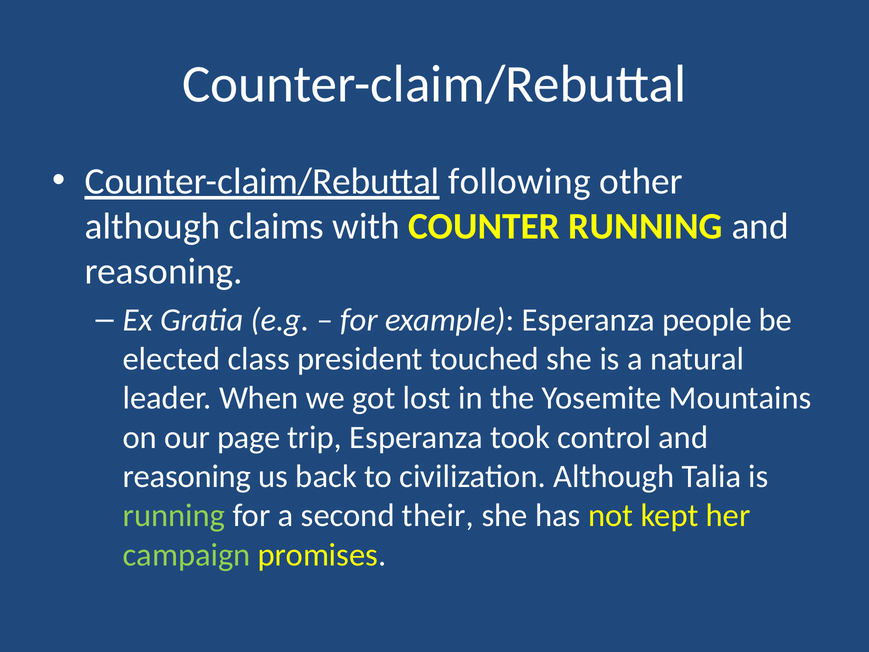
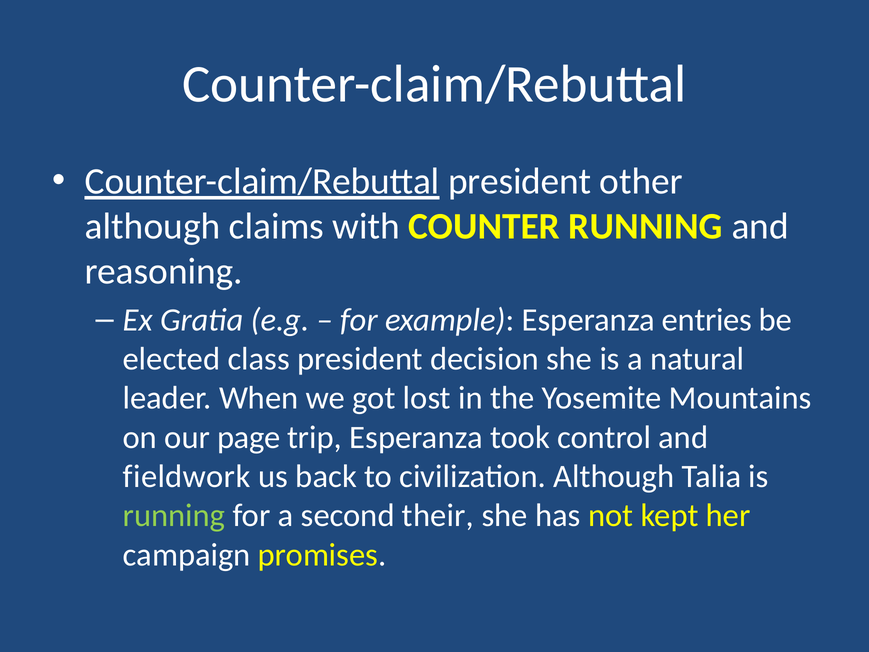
following at (519, 181): following -> president
people: people -> entries
touched: touched -> decision
reasoning at (187, 476): reasoning -> fieldwork
campaign colour: light green -> white
